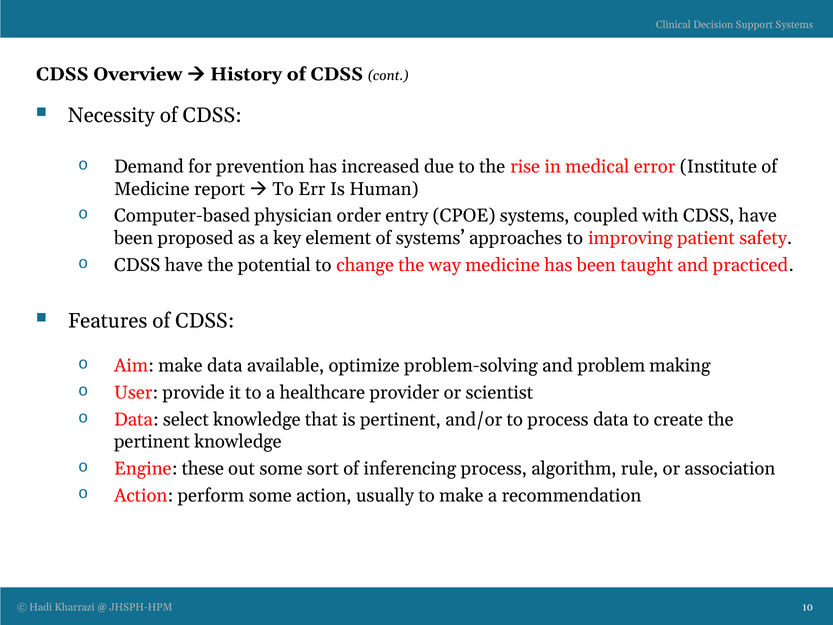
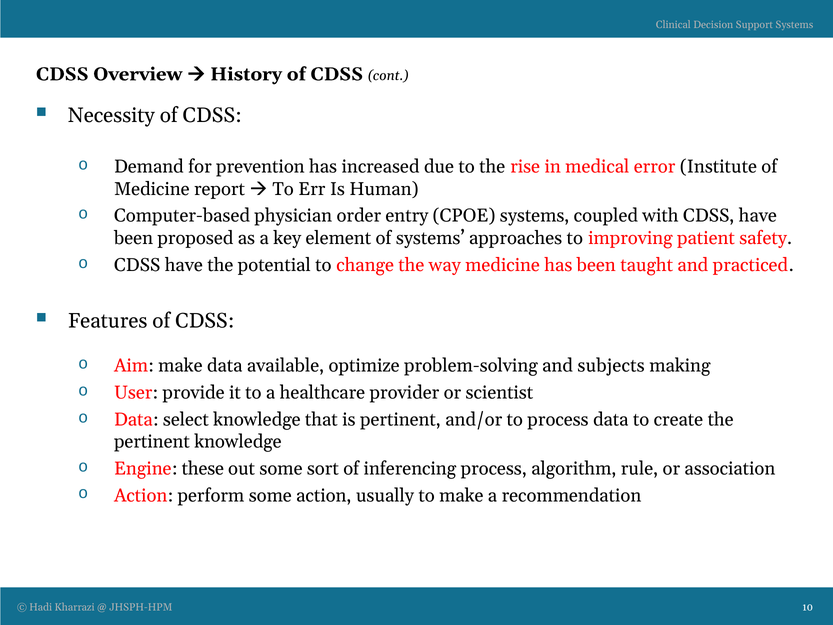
problem: problem -> subjects
